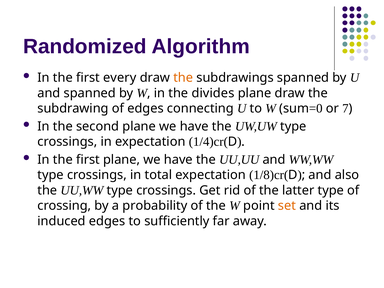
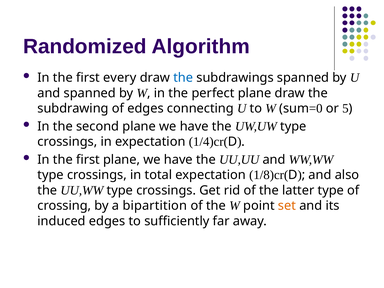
the at (183, 78) colour: orange -> blue
divides: divides -> perfect
7: 7 -> 5
probability: probability -> bipartition
